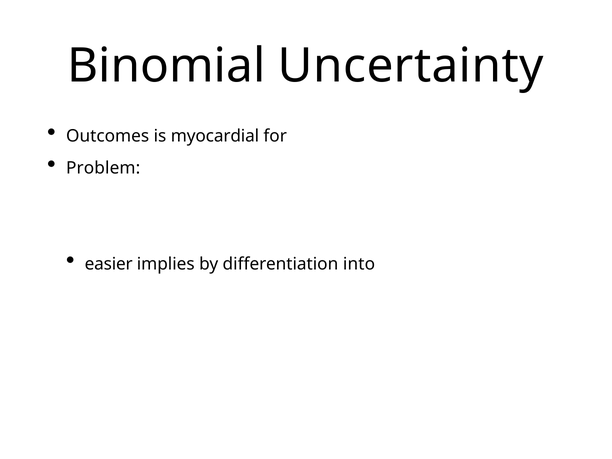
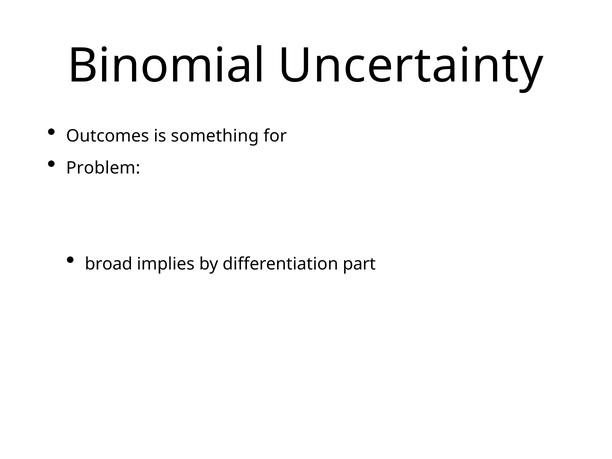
myocardial: myocardial -> something
easier: easier -> broad
into: into -> part
